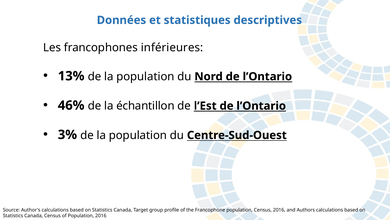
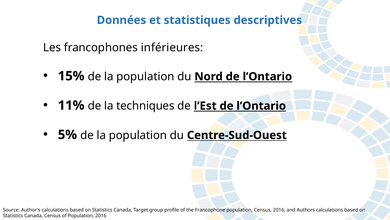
13%: 13% -> 15%
46%: 46% -> 11%
échantillon: échantillon -> techniques
3%: 3% -> 5%
